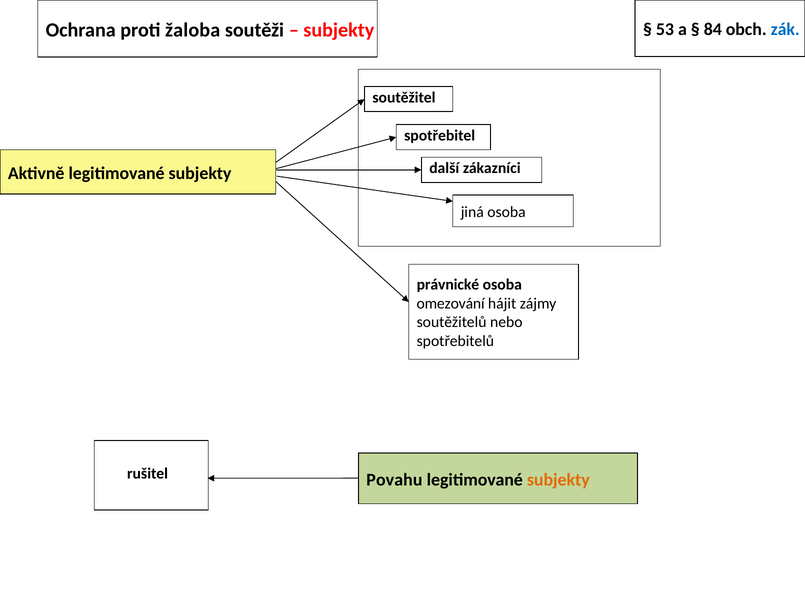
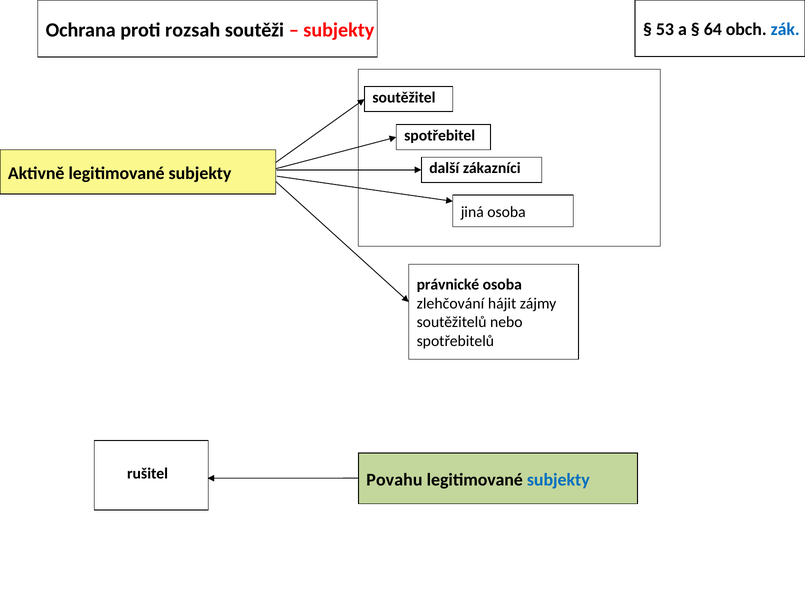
žaloba: žaloba -> rozsah
84: 84 -> 64
omezování: omezování -> zlehčování
subjekty at (558, 479) colour: orange -> blue
